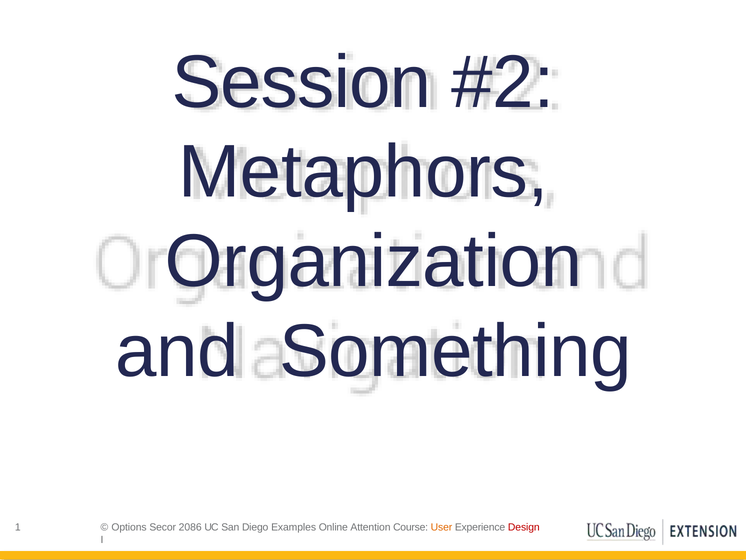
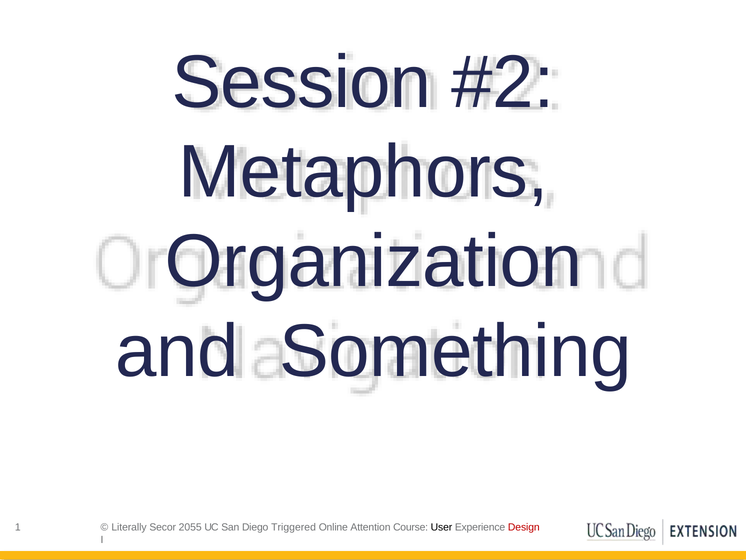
Options: Options -> Literally
2086: 2086 -> 2055
Examples: Examples -> Triggered
User colour: orange -> black
